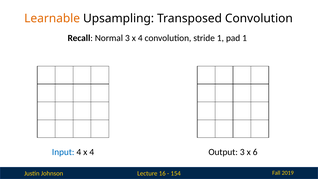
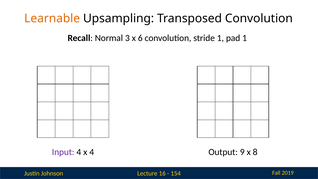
3 x 4: 4 -> 6
Input colour: blue -> purple
Output 3: 3 -> 9
6: 6 -> 8
